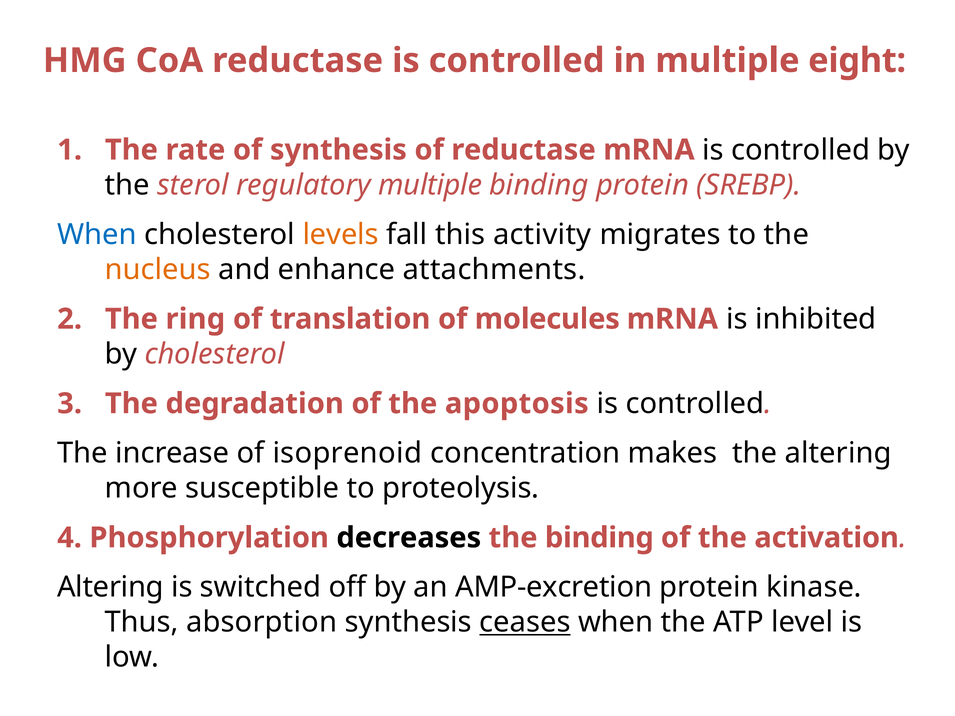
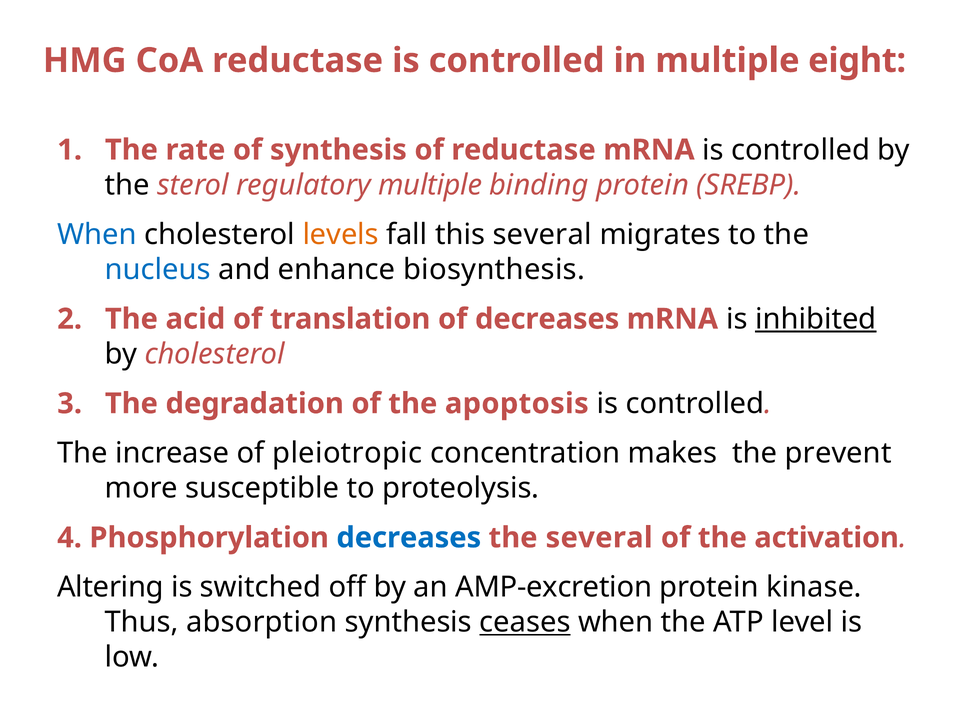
this activity: activity -> several
nucleus colour: orange -> blue
attachments: attachments -> biosynthesis
ring: ring -> acid
of molecules: molecules -> decreases
inhibited underline: none -> present
isoprenoid: isoprenoid -> pleiotropic
the altering: altering -> prevent
decreases at (409, 538) colour: black -> blue
the binding: binding -> several
